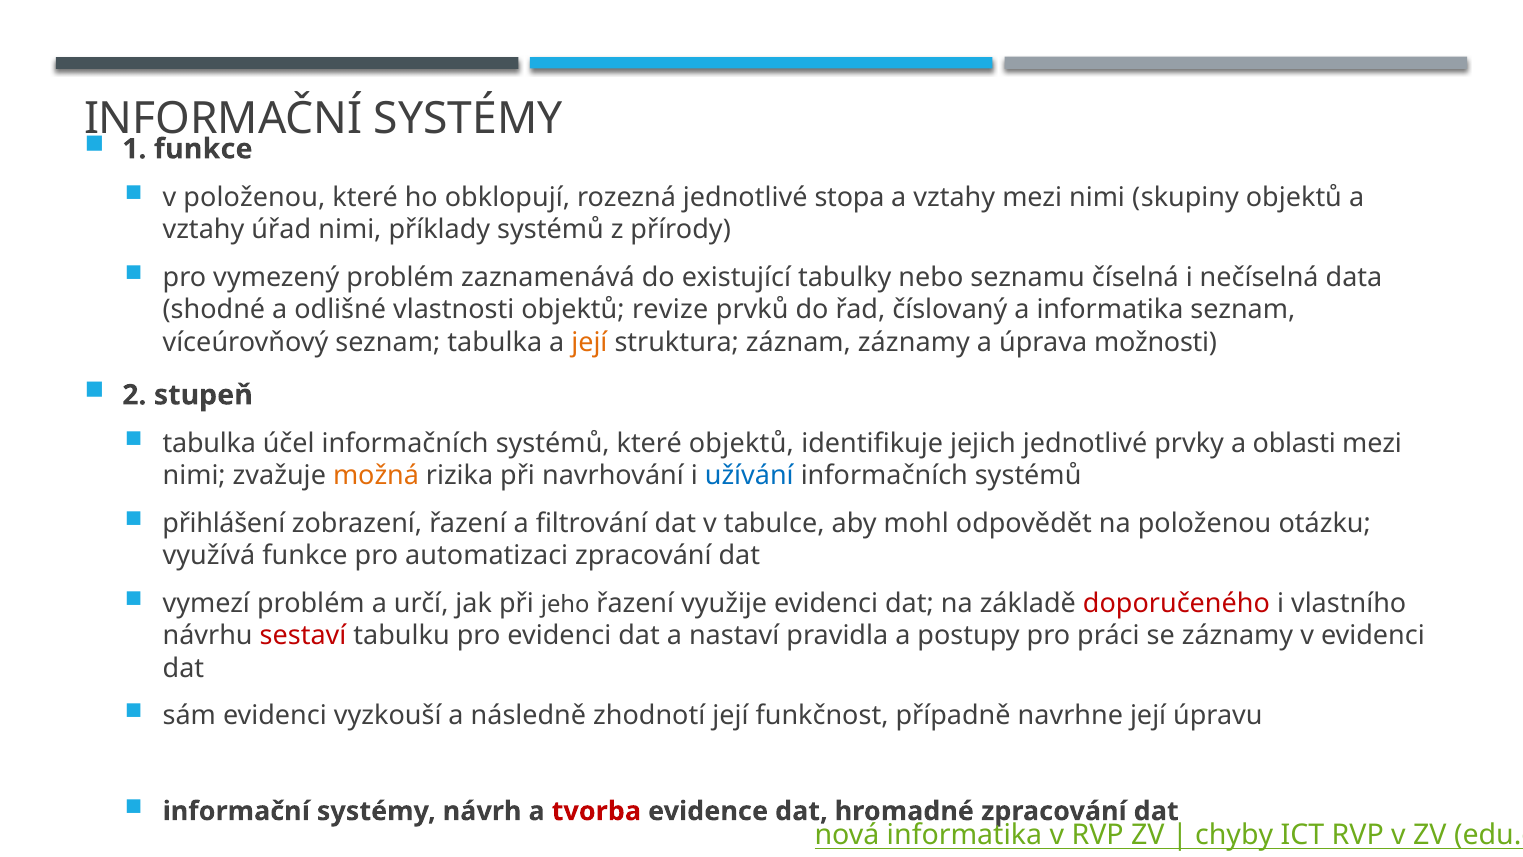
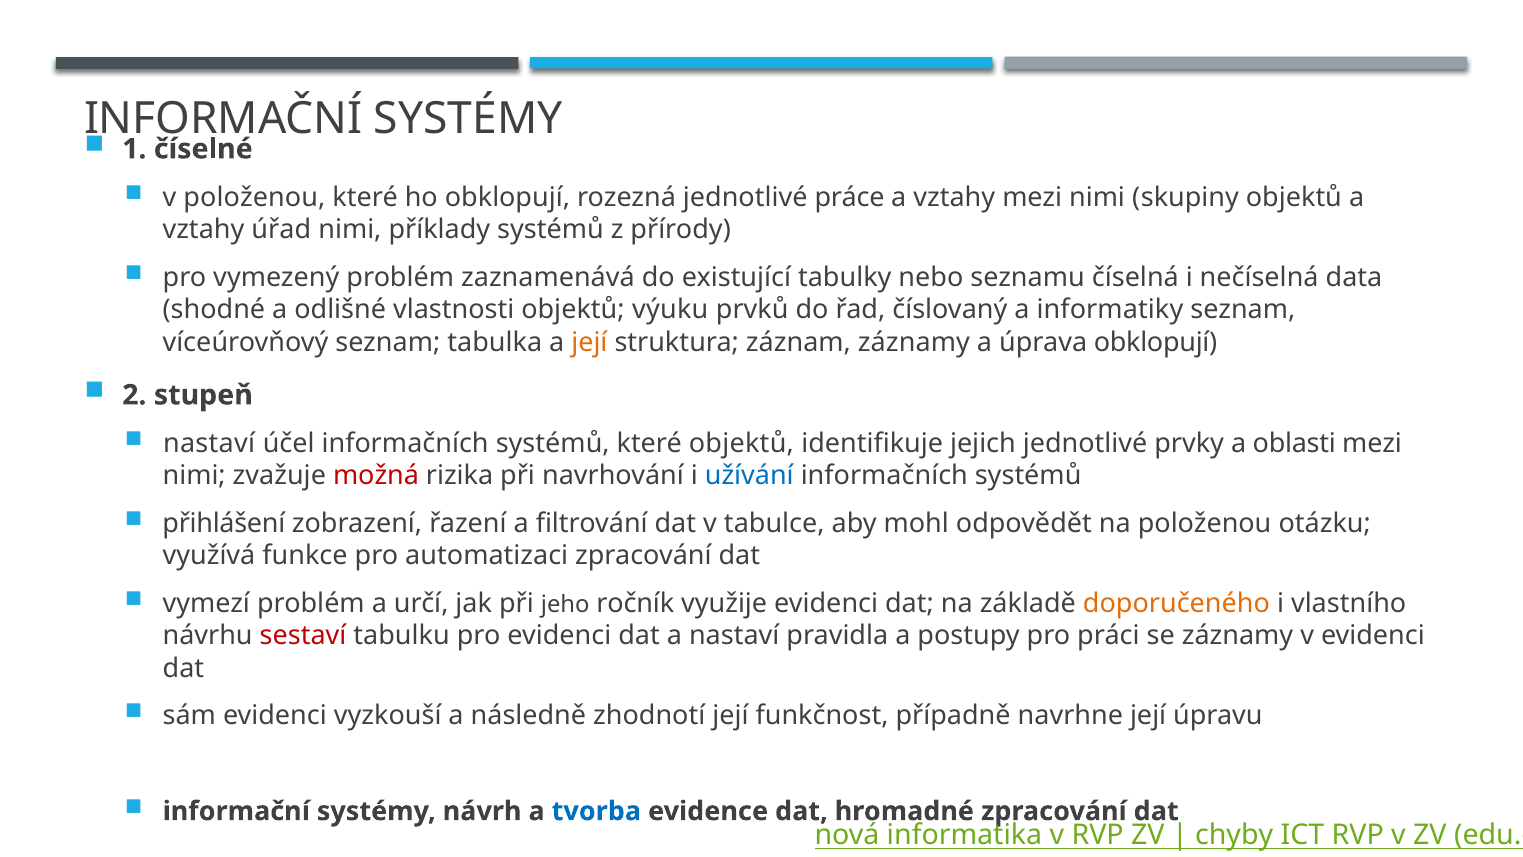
1 funkce: funkce -> číselné
stopa: stopa -> práce
revize: revize -> výuku
a informatika: informatika -> informatiky
úprava možnosti: možnosti -> obklopují
tabulka at (209, 443): tabulka -> nastaví
možná colour: orange -> red
jeho řazení: řazení -> ročník
doporučeného colour: red -> orange
tvorba colour: red -> blue
